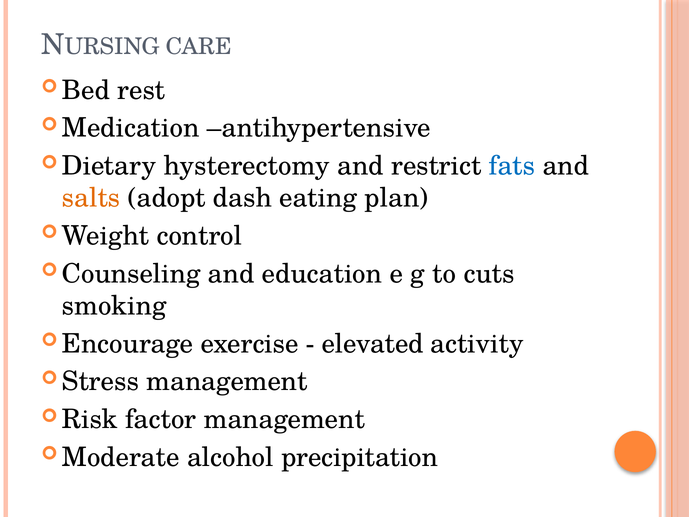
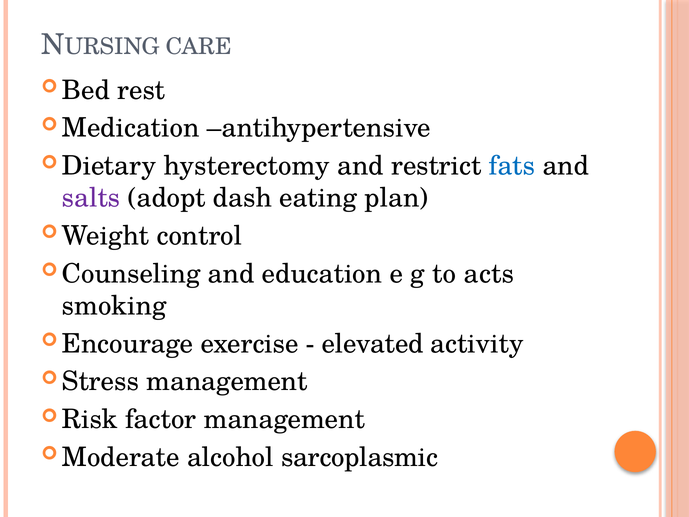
salts colour: orange -> purple
cuts: cuts -> acts
precipitation: precipitation -> sarcoplasmic
